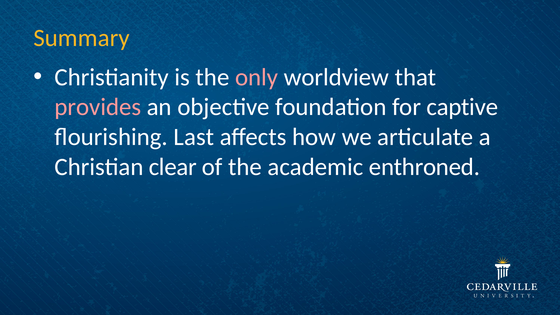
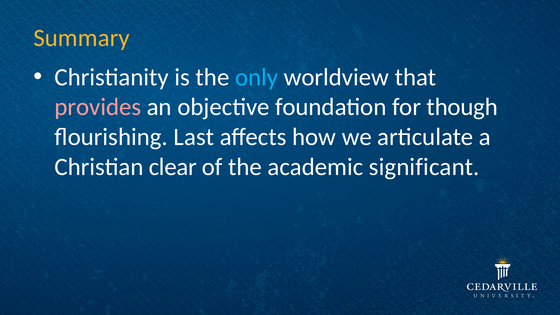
only colour: pink -> light blue
captive: captive -> though
enthroned: enthroned -> significant
